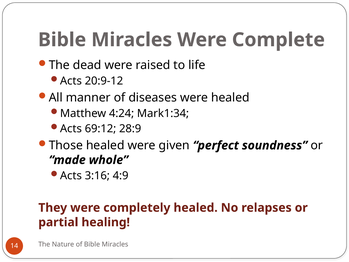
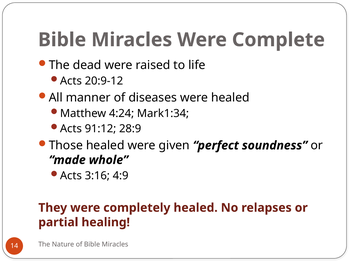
69:12: 69:12 -> 91:12
